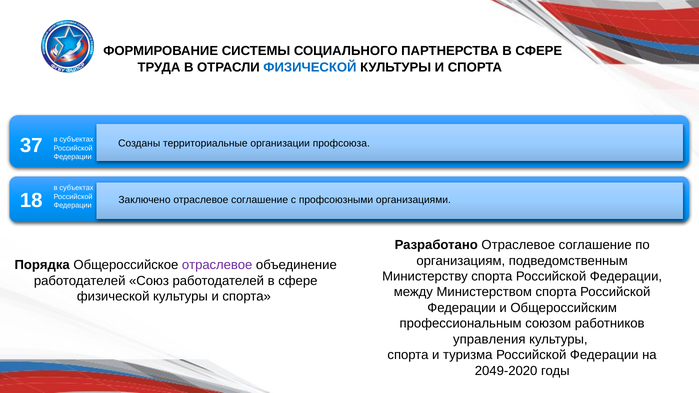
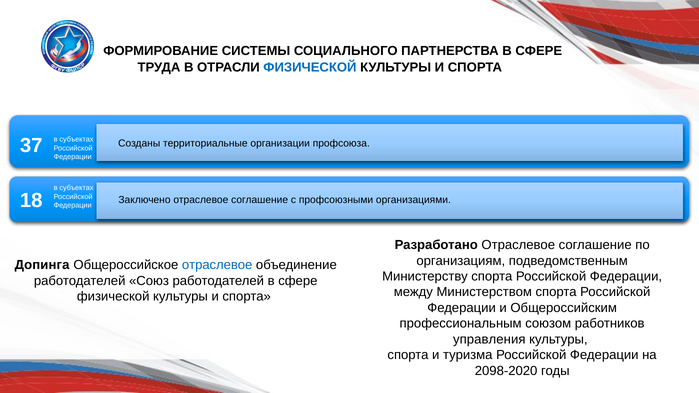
Порядка: Порядка -> Допинга
отраслевое at (217, 265) colour: purple -> blue
2049-2020: 2049-2020 -> 2098-2020
